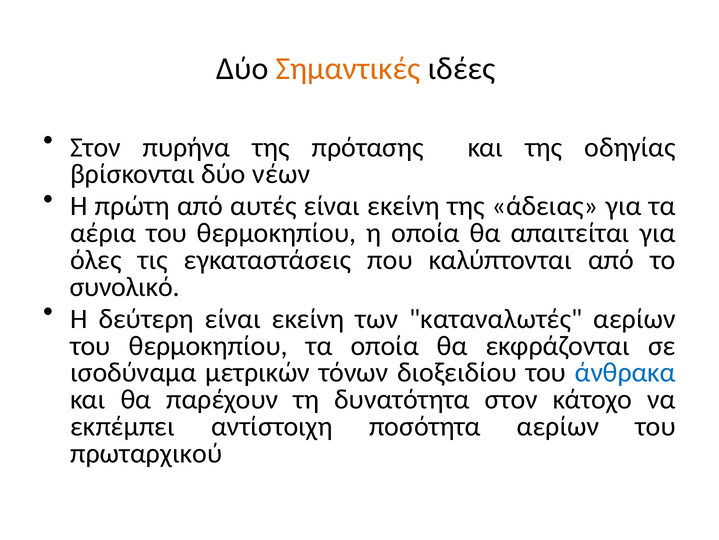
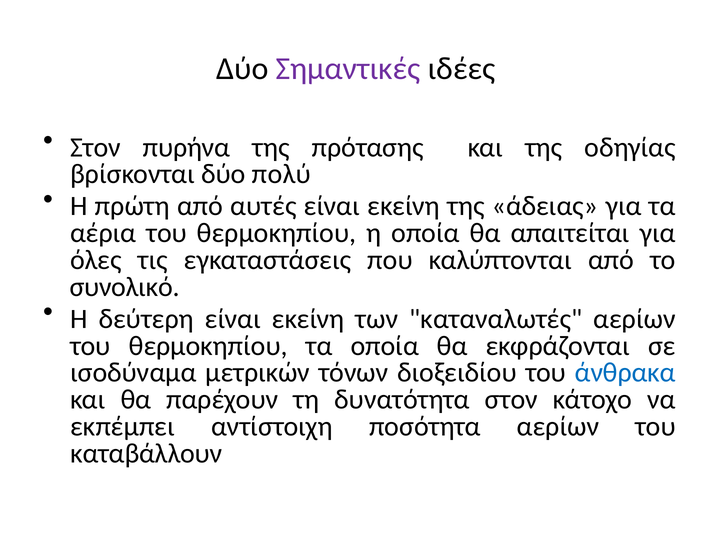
Σημαντικές colour: orange -> purple
νέων: νέων -> πολύ
πρωταρχικού: πρωταρχικού -> καταβάλλουν
